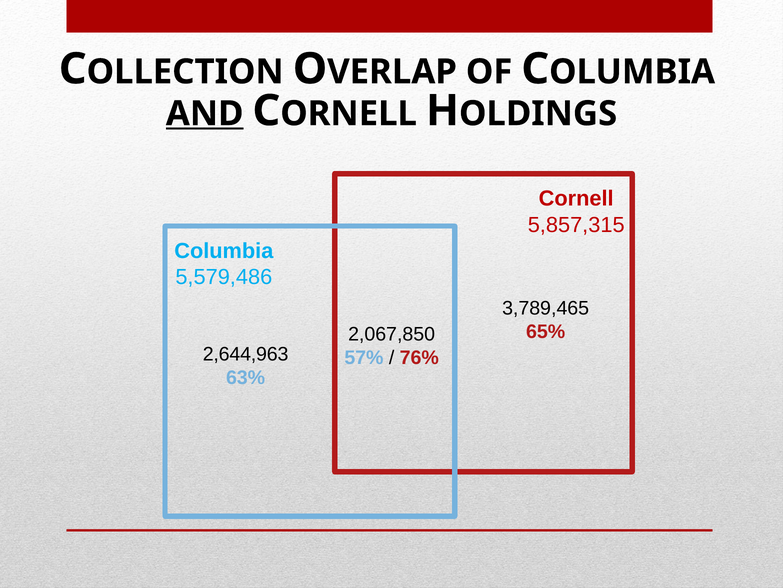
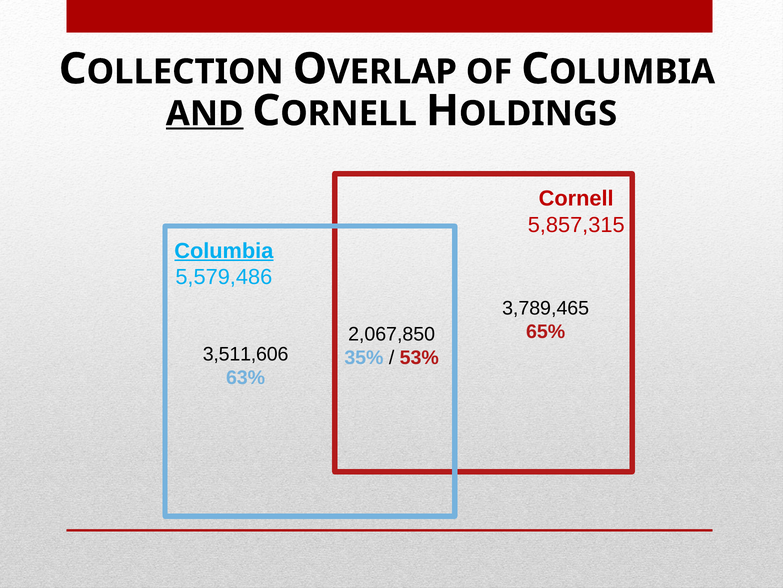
Columbia underline: none -> present
2,644,963: 2,644,963 -> 3,511,606
57%: 57% -> 35%
76%: 76% -> 53%
